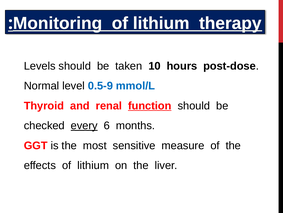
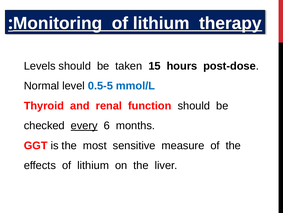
10: 10 -> 15
0.5-9: 0.5-9 -> 0.5-5
function underline: present -> none
